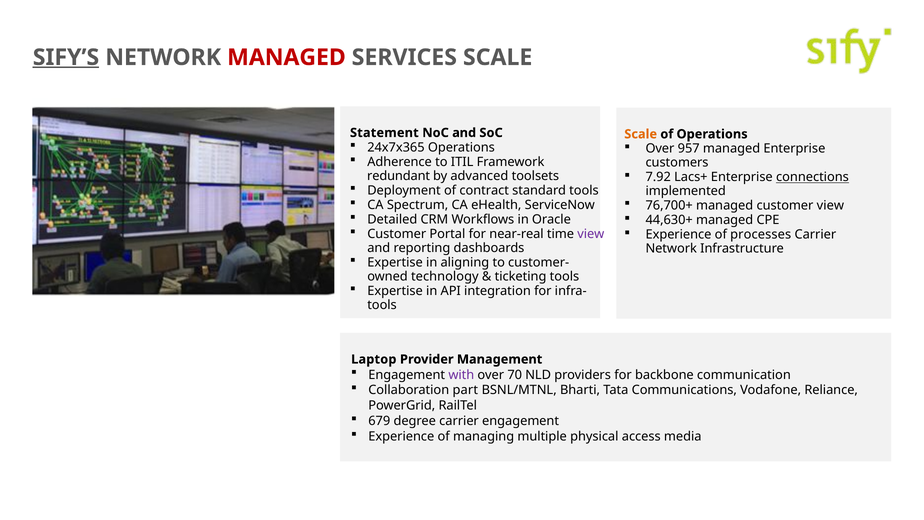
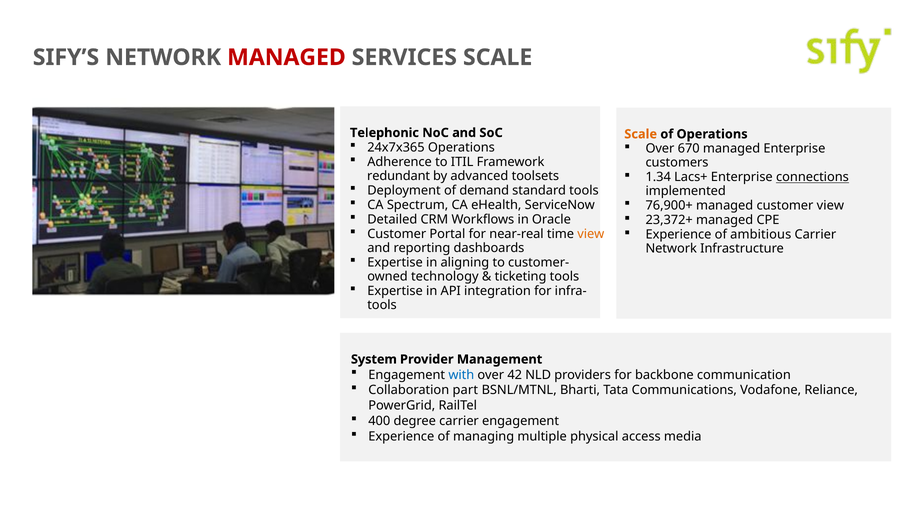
SIFY’S underline: present -> none
Statement: Statement -> Telephonic
957: 957 -> 670
7.92: 7.92 -> 1.34
contract: contract -> demand
76,700+: 76,700+ -> 76,900+
44,630+: 44,630+ -> 23,372+
view at (591, 234) colour: purple -> orange
processes: processes -> ambitious
Laptop: Laptop -> System
with colour: purple -> blue
70: 70 -> 42
679: 679 -> 400
